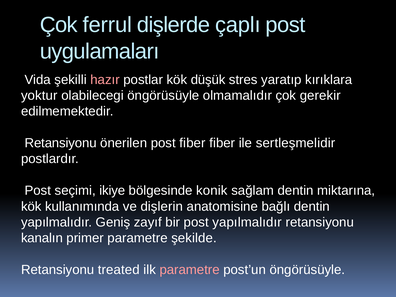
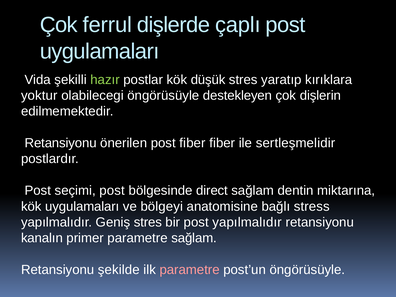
hazır colour: pink -> light green
olmamalıdır: olmamalıdır -> destekleyen
gerekir: gerekir -> dişlerin
seçimi ikiye: ikiye -> post
konik: konik -> direct
kök kullanımında: kullanımında -> uygulamaları
dişlerin: dişlerin -> bölgeyi
bağlı dentin: dentin -> stress
Geniş zayıf: zayıf -> stres
parametre şekilde: şekilde -> sağlam
treated: treated -> şekilde
